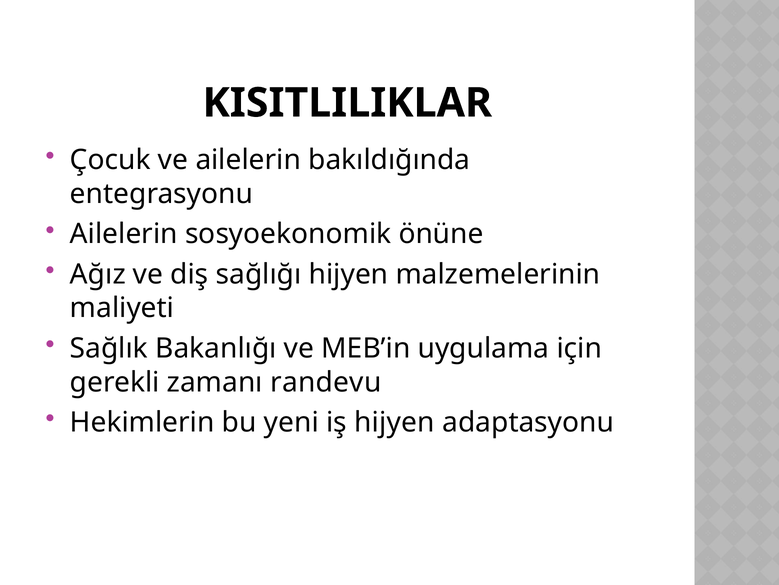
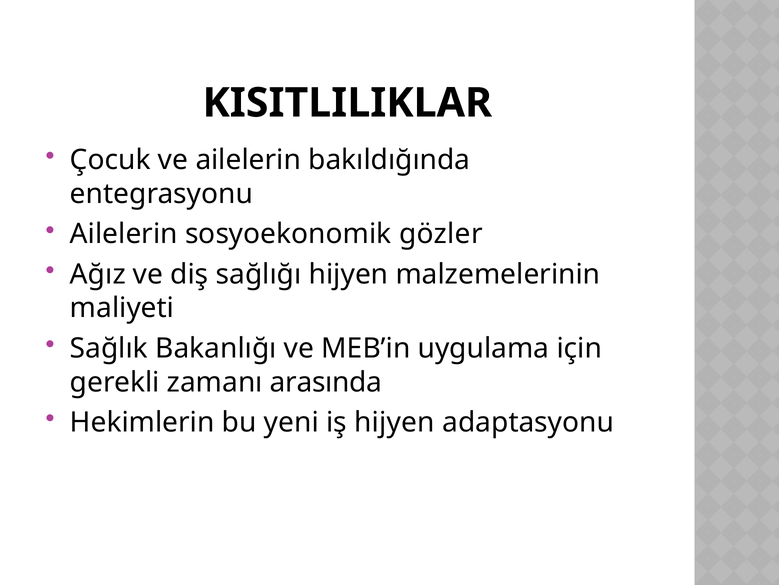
önüne: önüne -> gözler
randevu: randevu -> arasında
